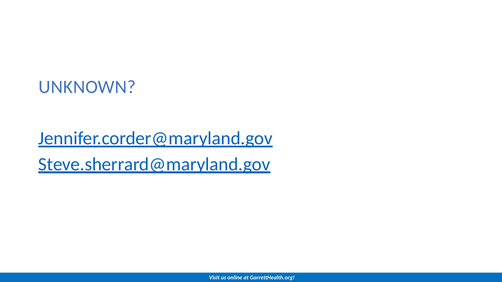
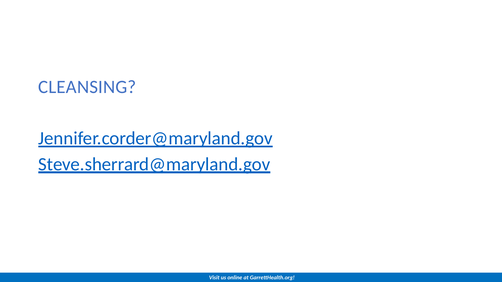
UNKNOWN: UNKNOWN -> CLEANSING
